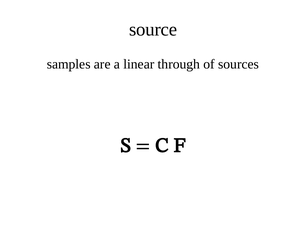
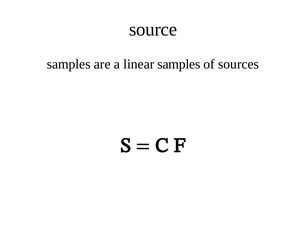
linear through: through -> samples
